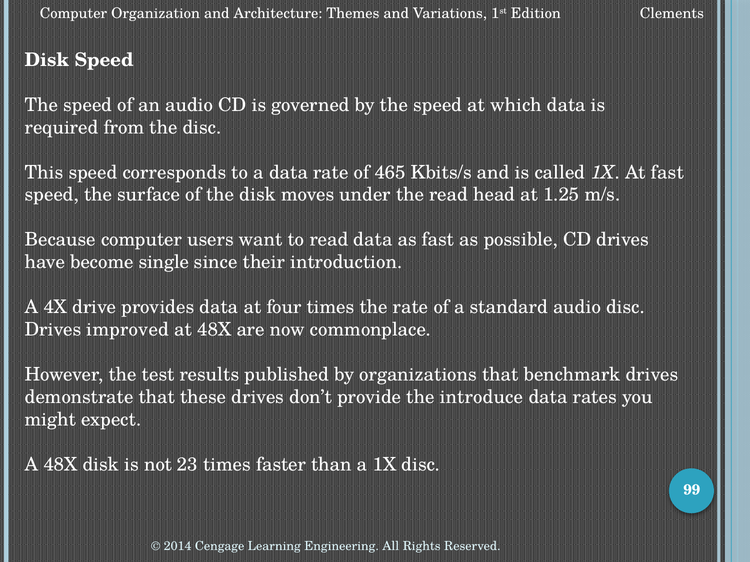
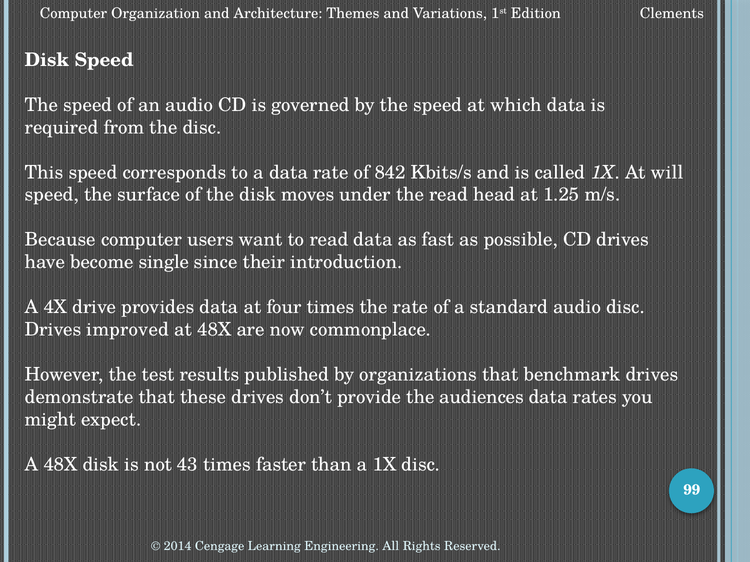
465: 465 -> 842
At fast: fast -> will
introduce: introduce -> audiences
23: 23 -> 43
